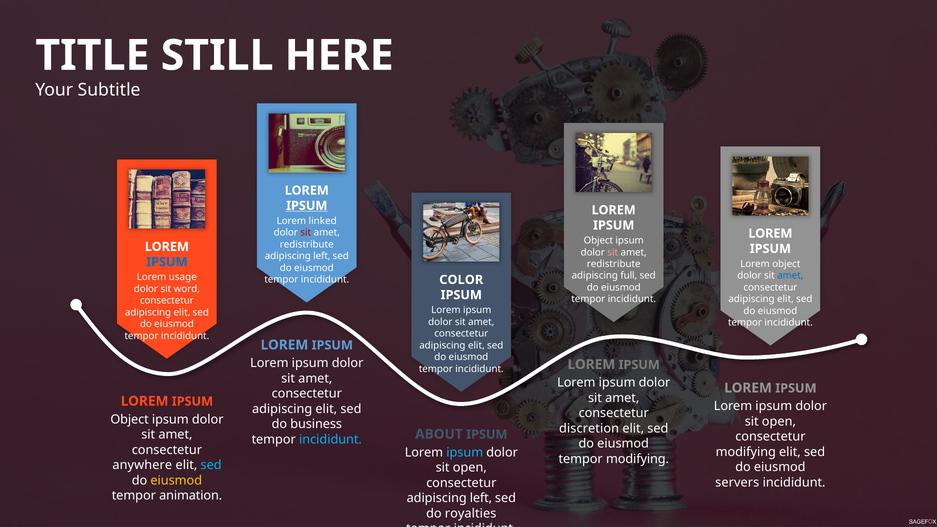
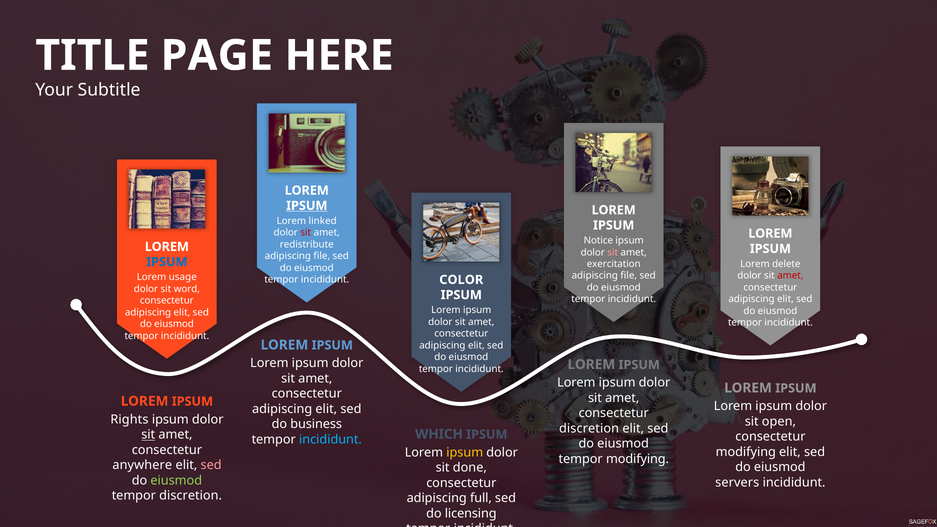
STILL: STILL -> PAGE
Object at (598, 241): Object -> Notice
left at (322, 256): left -> file
Lorem object: object -> delete
redistribute at (614, 264): redistribute -> exercitation
full at (629, 276): full -> file
amet at (790, 276) colour: blue -> red
Object at (130, 419): Object -> Rights
sit at (148, 435) underline: none -> present
ABOUT: ABOUT -> WHICH
ipsum at (465, 453) colour: light blue -> yellow
sed at (211, 465) colour: light blue -> pink
open at (470, 468): open -> done
eiusmod at (176, 480) colour: yellow -> light green
tempor animation: animation -> discretion
left at (481, 498): left -> full
royalties: royalties -> licensing
